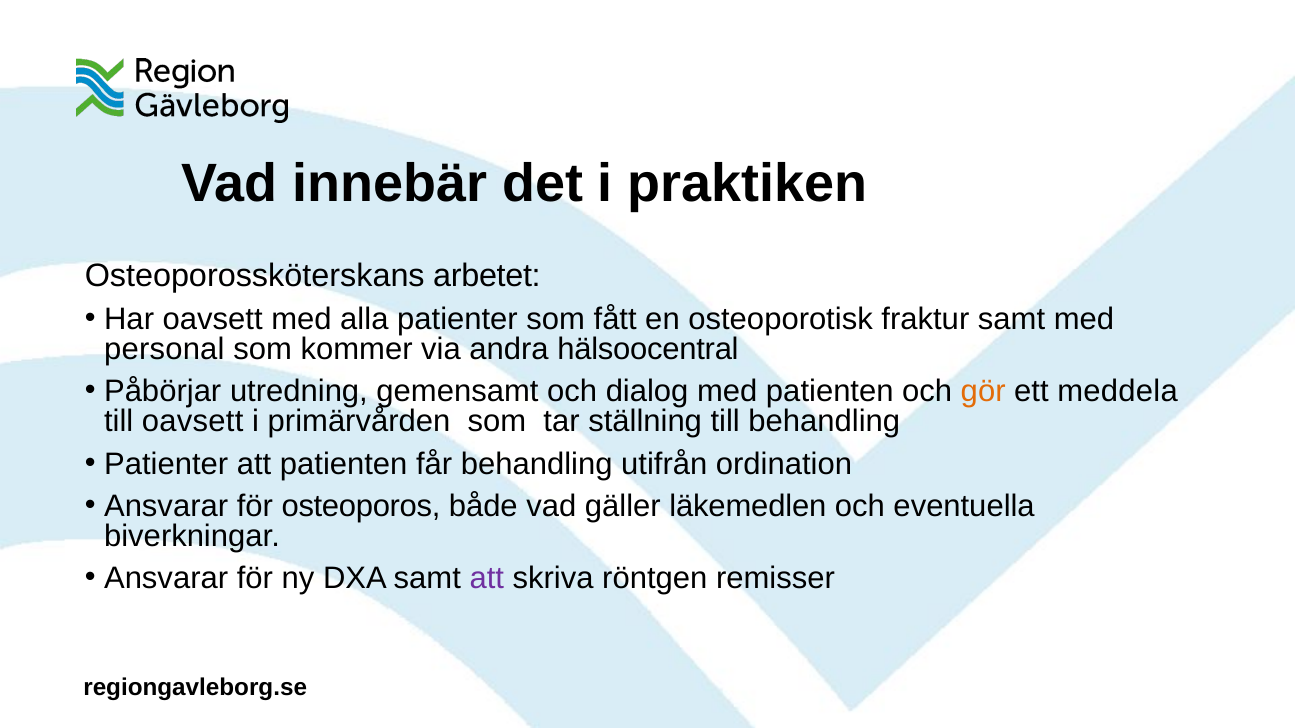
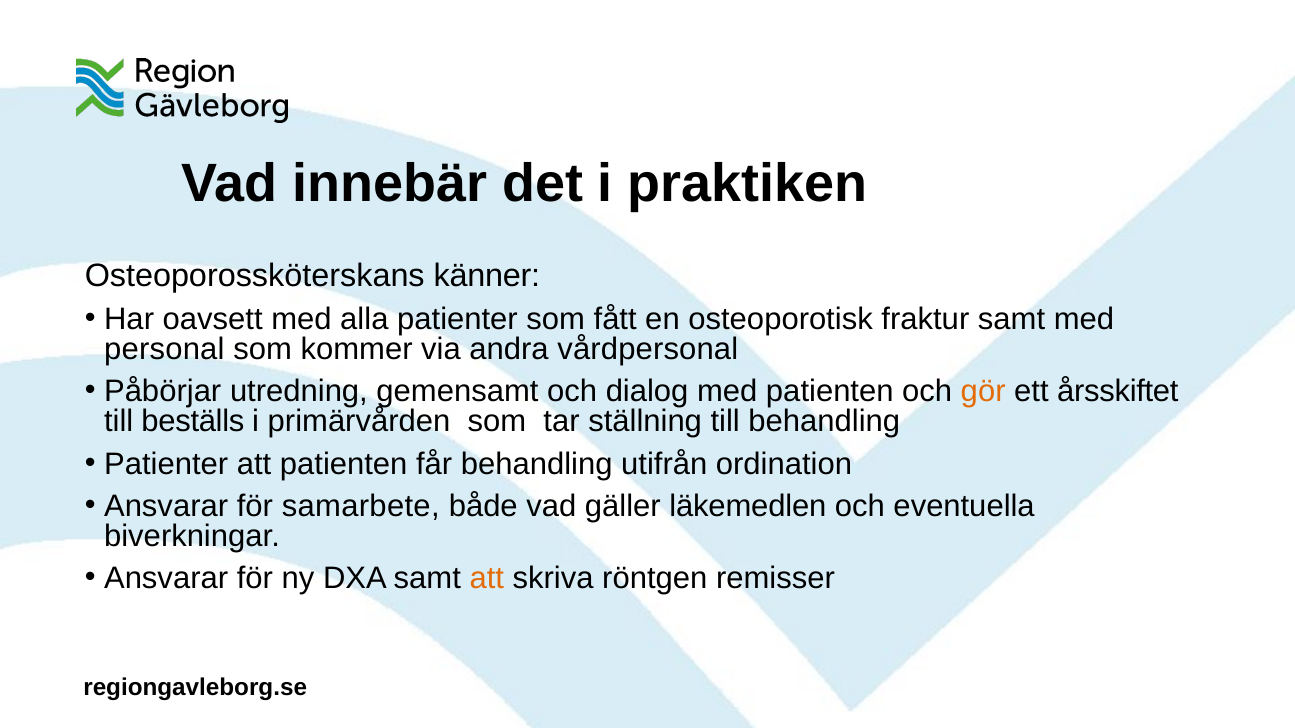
arbetet: arbetet -> känner
hälsoocentral: hälsoocentral -> vårdpersonal
meddela: meddela -> årsskiftet
till oavsett: oavsett -> beställs
osteoporos: osteoporos -> samarbete
att at (487, 579) colour: purple -> orange
